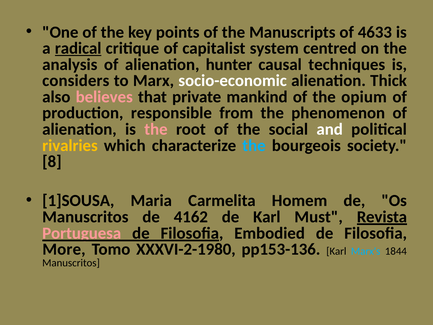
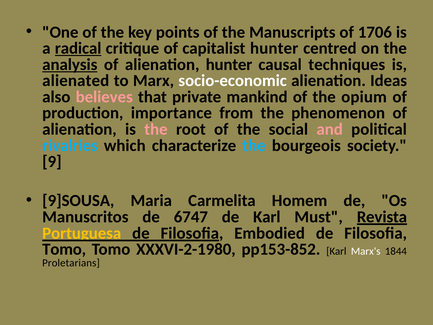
4633: 4633 -> 1706
capitalist system: system -> hunter
analysis underline: none -> present
considers: considers -> alienated
Thick: Thick -> Ideas
responsible: responsible -> importance
and colour: white -> pink
rivalries colour: yellow -> light blue
8: 8 -> 9
1]SOUSA: 1]SOUSA -> 9]SOUSA
4162: 4162 -> 6747
Portuguesa colour: pink -> yellow
More at (64, 249): More -> Tomo
pp153-136: pp153-136 -> pp153-852
Marx's colour: light blue -> white
Manuscritos at (71, 263): Manuscritos -> Proletarians
